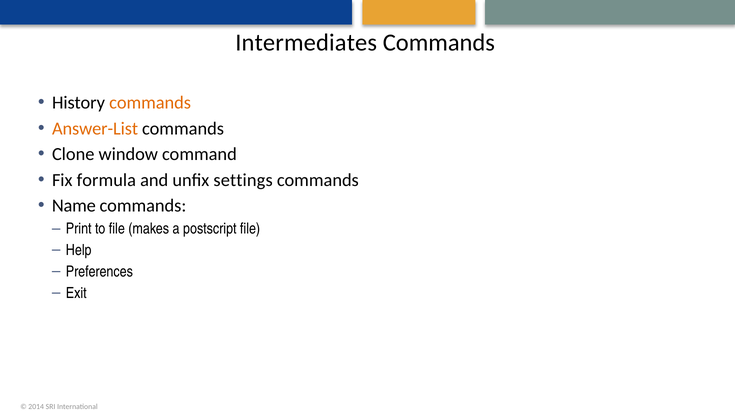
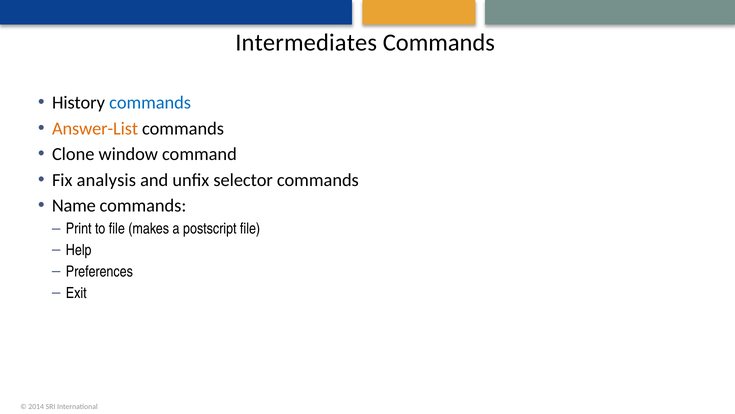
commands at (150, 103) colour: orange -> blue
formula: formula -> analysis
settings: settings -> selector
